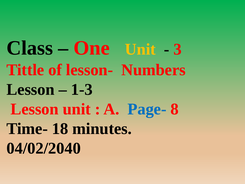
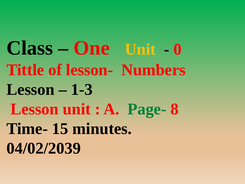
3: 3 -> 0
Page- colour: blue -> green
18: 18 -> 15
04/02/2040: 04/02/2040 -> 04/02/2039
